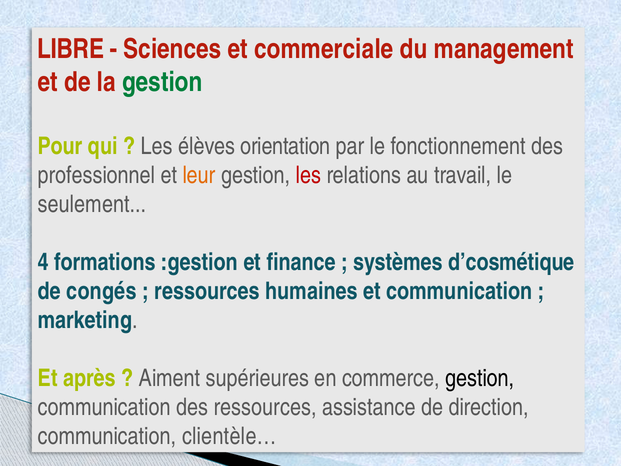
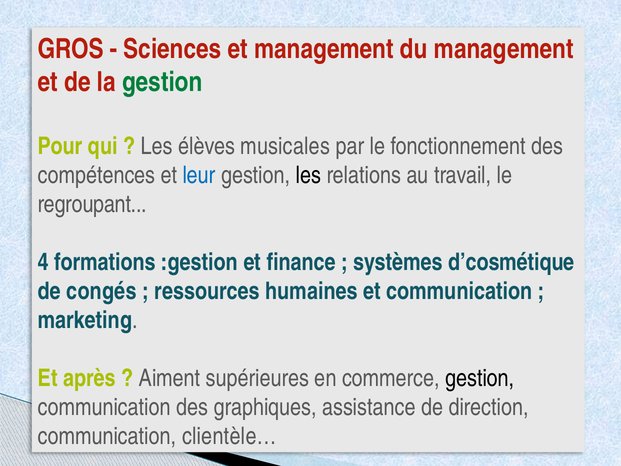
LIBRE: LIBRE -> GROS
et commerciale: commerciale -> management
orientation: orientation -> musicales
professionnel: professionnel -> compétences
leur colour: orange -> blue
les at (308, 175) colour: red -> black
seulement: seulement -> regroupant
des ressources: ressources -> graphiques
